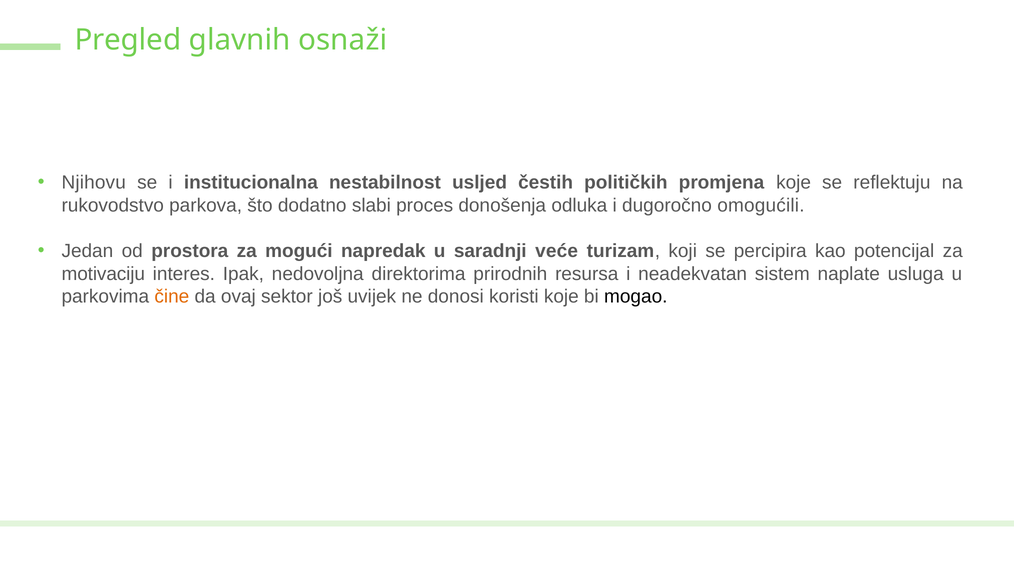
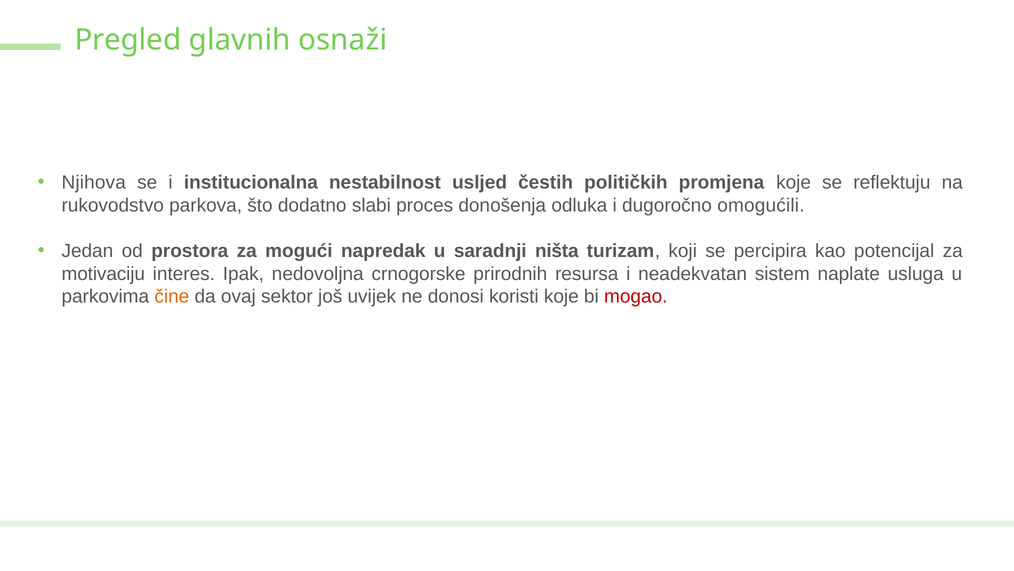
Njihovu: Njihovu -> Njihova
veće: veće -> ništa
direktorima: direktorima -> crnogorske
mogao colour: black -> red
